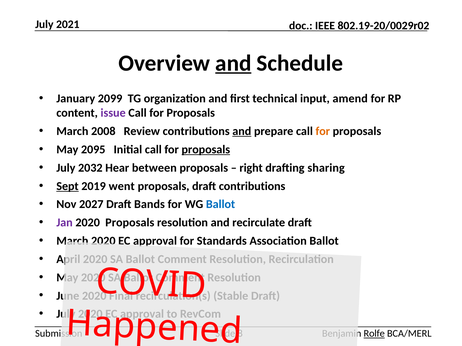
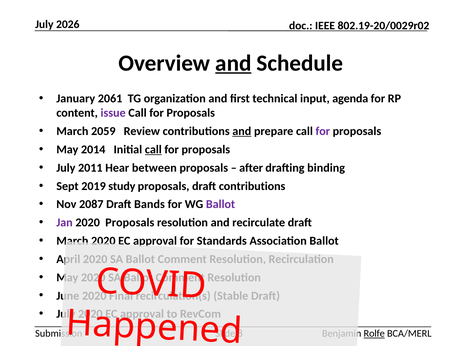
2021: 2021 -> 2026
2099: 2099 -> 2061
amend: amend -> agenda
2008: 2008 -> 2059
for at (323, 131) colour: orange -> purple
2095: 2095 -> 2014
call at (153, 150) underline: none -> present
proposals at (206, 150) underline: present -> none
2032: 2032 -> 2011
right: right -> after
sharing: sharing -> binding
Sept underline: present -> none
went: went -> study
2027: 2027 -> 2087
Ballot at (221, 205) colour: blue -> purple
